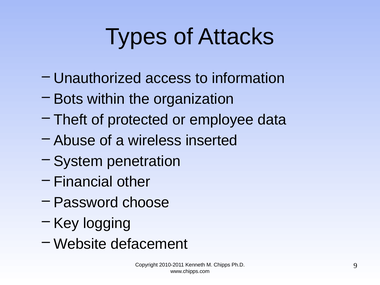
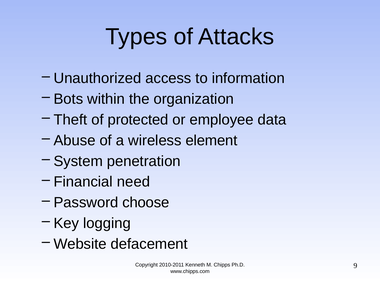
inserted: inserted -> element
other: other -> need
